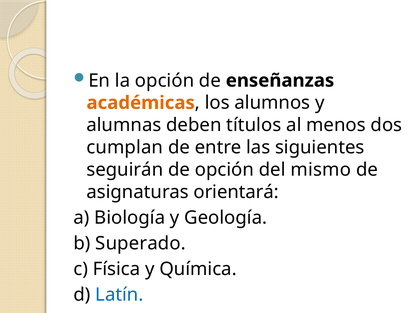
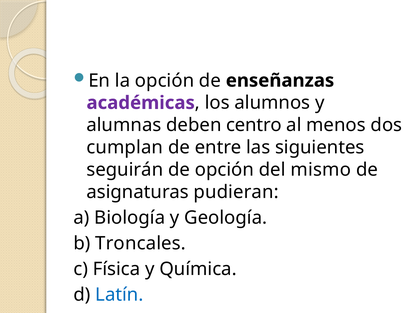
académicas colour: orange -> purple
títulos: títulos -> centro
orientará: orientará -> pudieran
Superado: Superado -> Troncales
